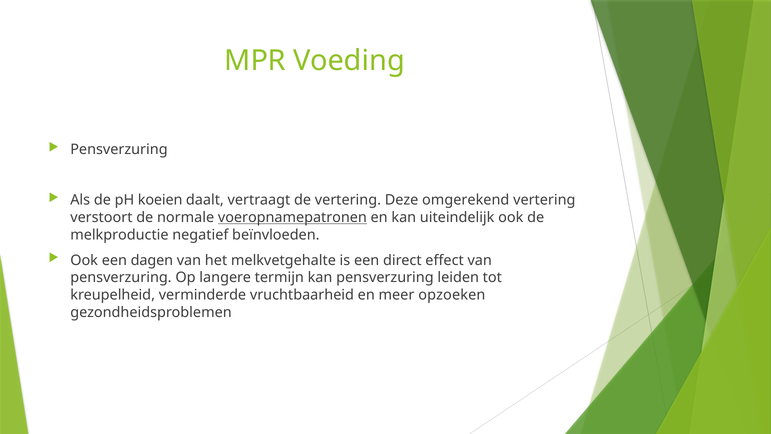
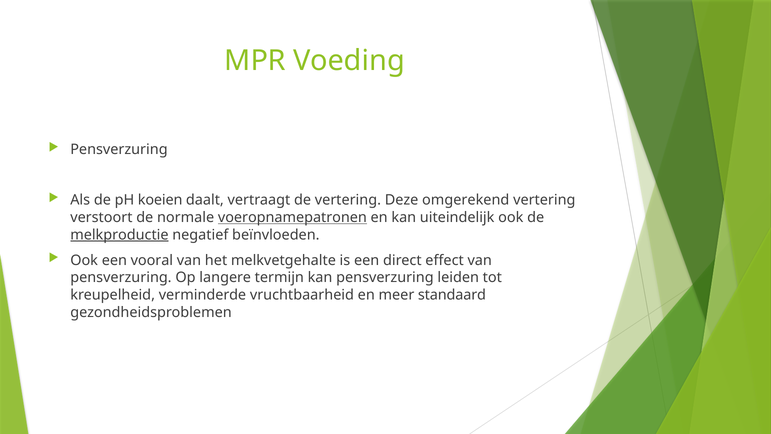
melkproductie underline: none -> present
dagen: dagen -> vooral
opzoeken: opzoeken -> standaard
